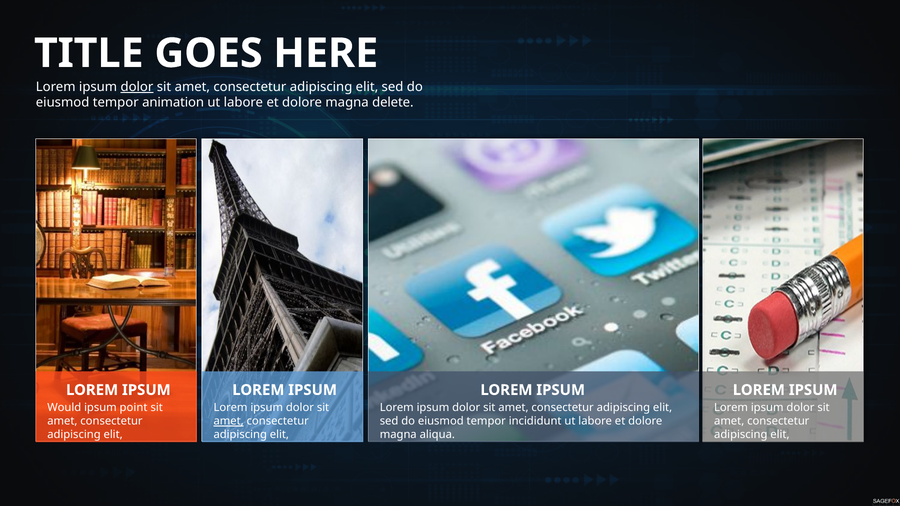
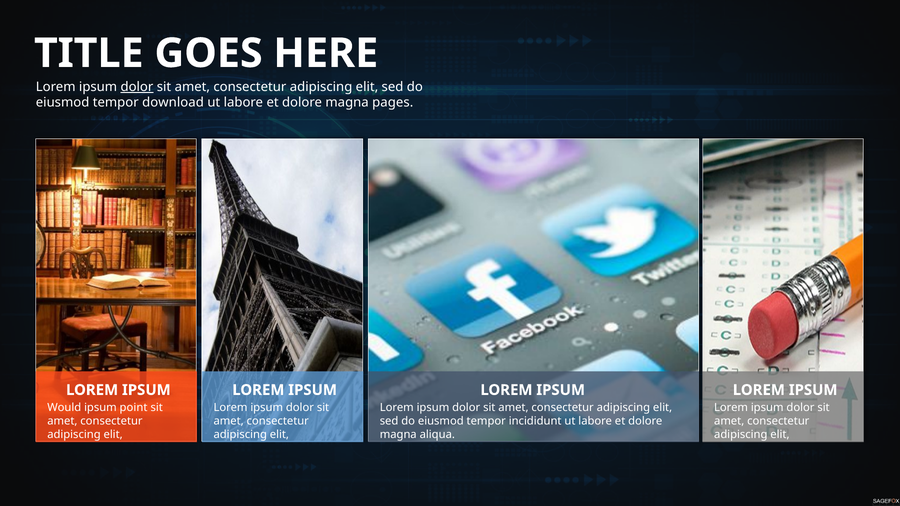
animation: animation -> download
delete: delete -> pages
amet at (229, 421) underline: present -> none
